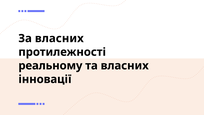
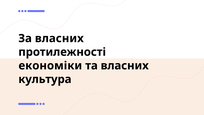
реальному: реальному -> економіки
інновації: інновації -> культура
